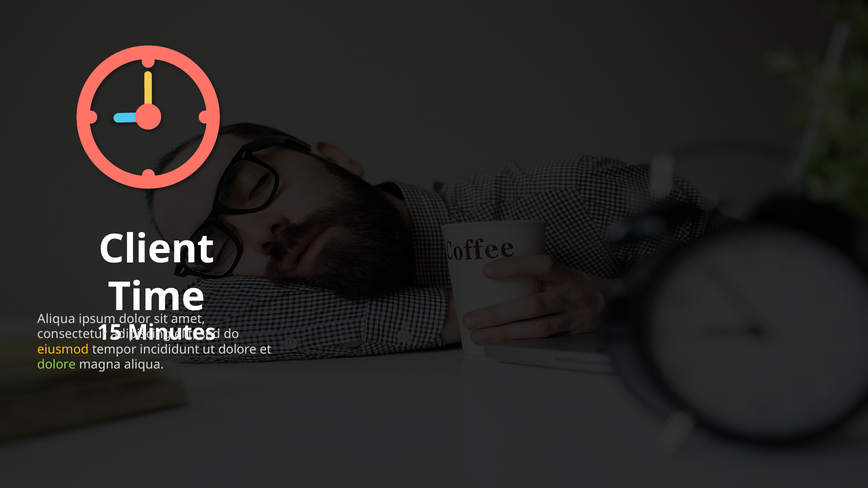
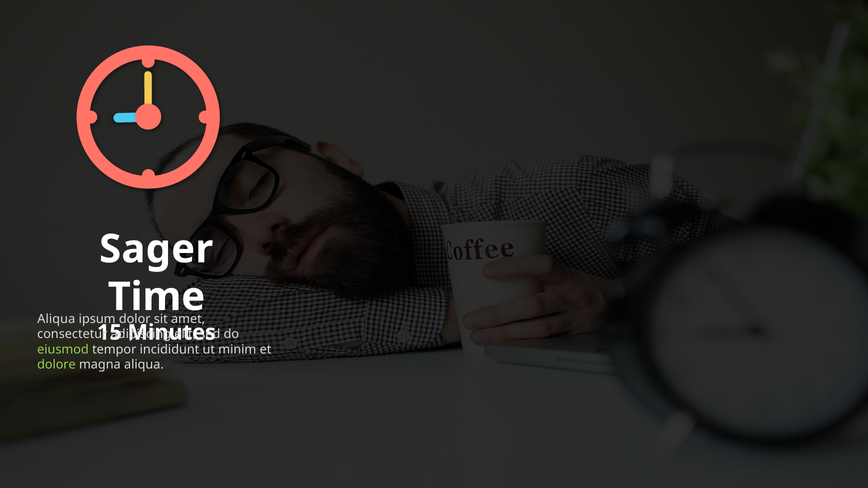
Client: Client -> Sager
eiusmod colour: yellow -> light green
dolore at (237, 350): dolore -> minim
